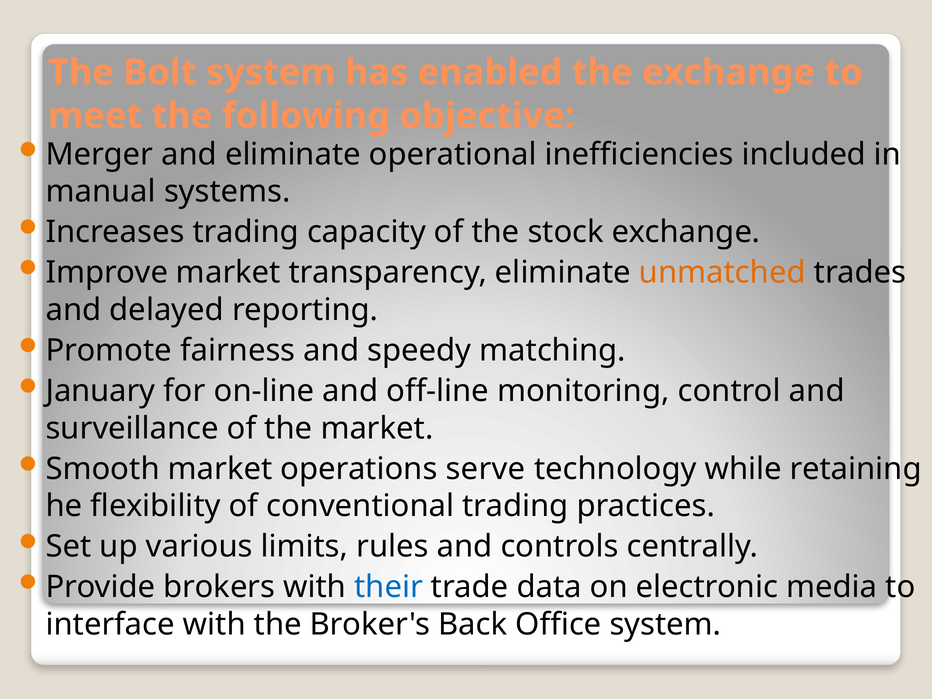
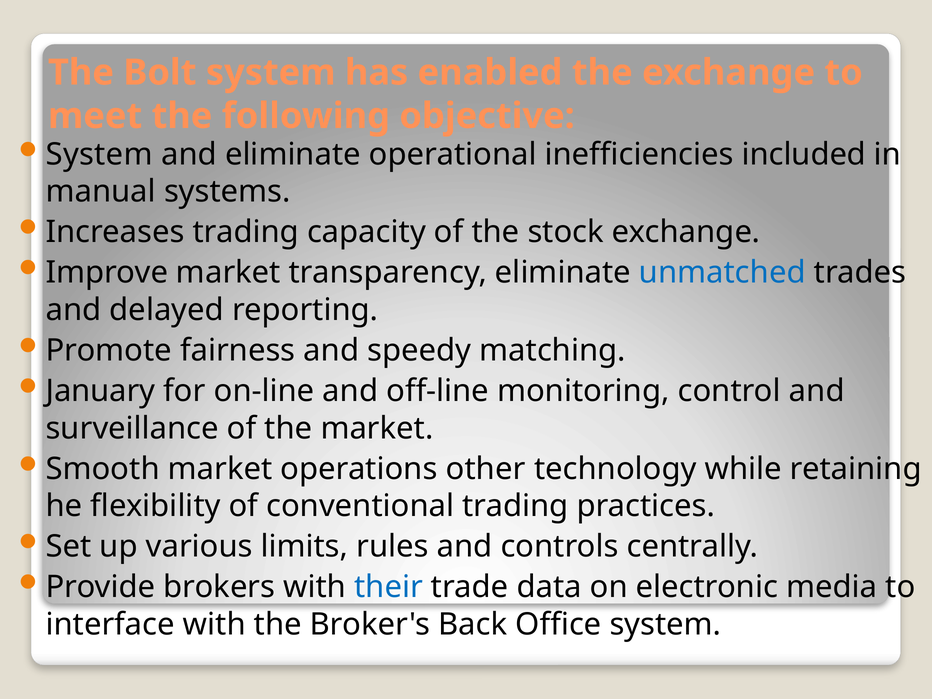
Merger at (99, 154): Merger -> System
unmatched colour: orange -> blue
serve: serve -> other
